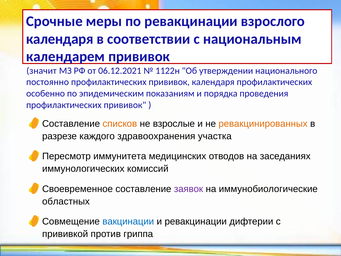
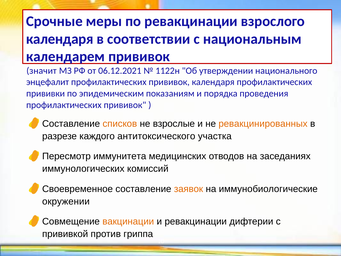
постоянно: постоянно -> энцефалит
особенно: особенно -> прививки
здравоохранения: здравоохранения -> антитоксического
заявок colour: purple -> orange
областных: областных -> окружении
вакцинации colour: blue -> orange
